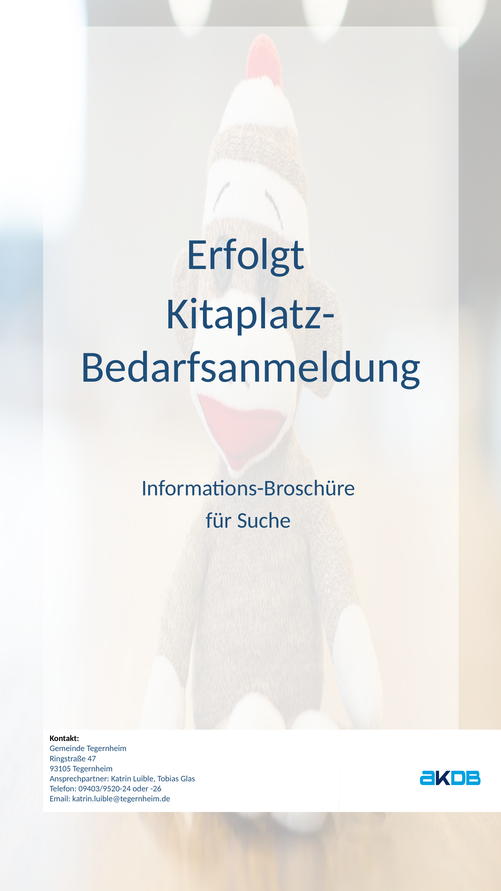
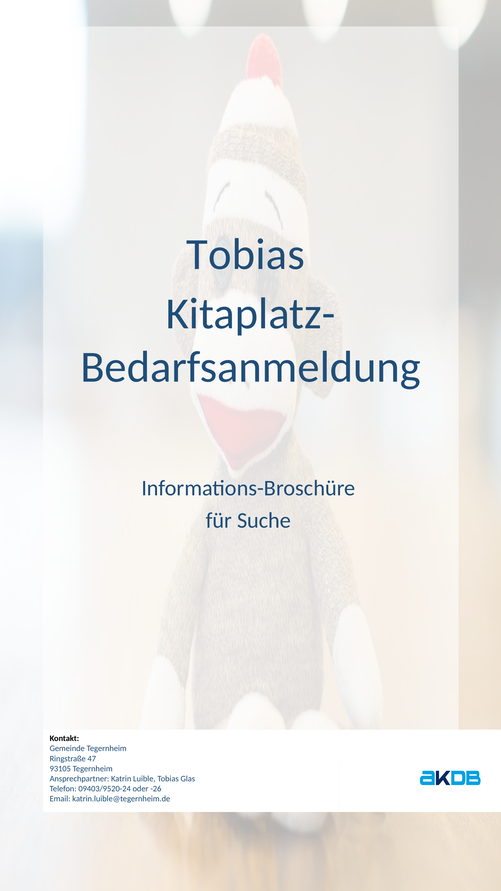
Erfolgt at (246, 255): Erfolgt -> Tobias
